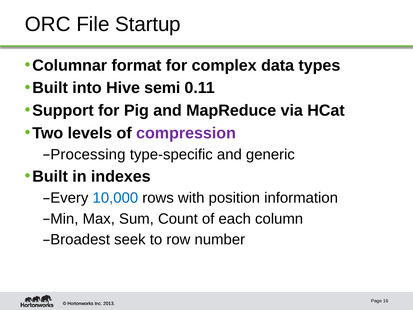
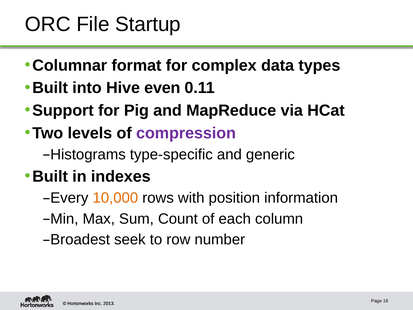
semi: semi -> even
Processing: Processing -> Histograms
10,000 colour: blue -> orange
